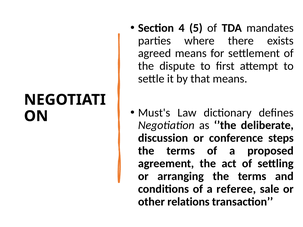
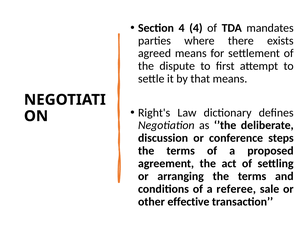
4 5: 5 -> 4
Must's: Must's -> Right's
relations: relations -> effective
